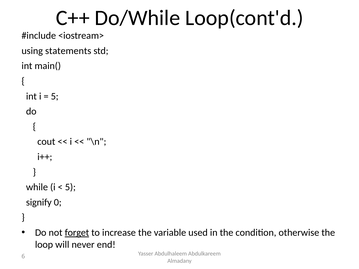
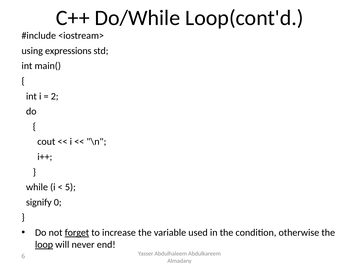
statements: statements -> expressions
5 at (55, 96): 5 -> 2
loop underline: none -> present
